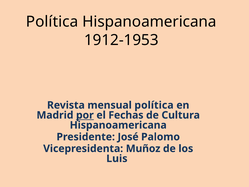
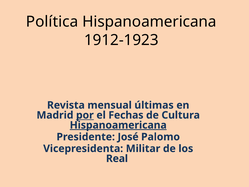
1912-1953: 1912-1953 -> 1912-1923
mensual política: política -> últimas
Hispanoamericana at (118, 125) underline: none -> present
Muñoz: Muñoz -> Militar
Luis: Luis -> Real
